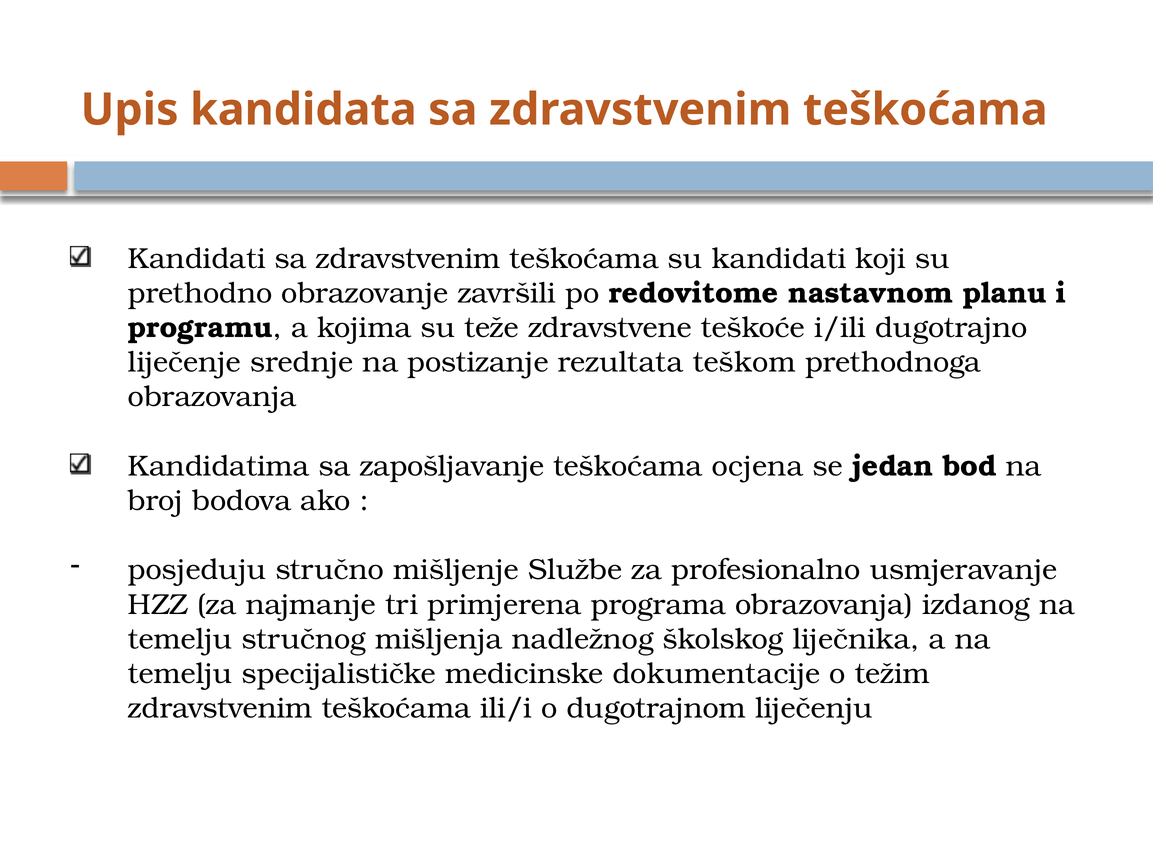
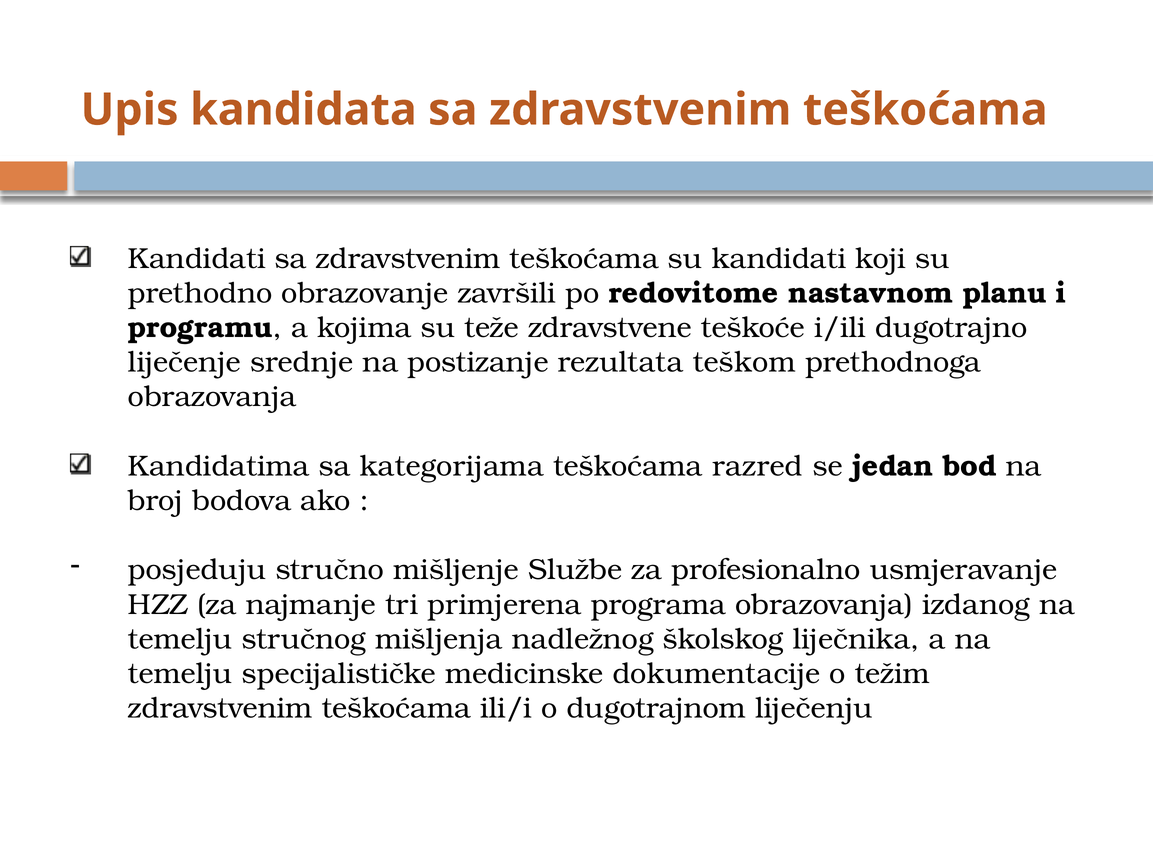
zapošljavanje: zapošljavanje -> kategorijama
ocjena: ocjena -> razred
